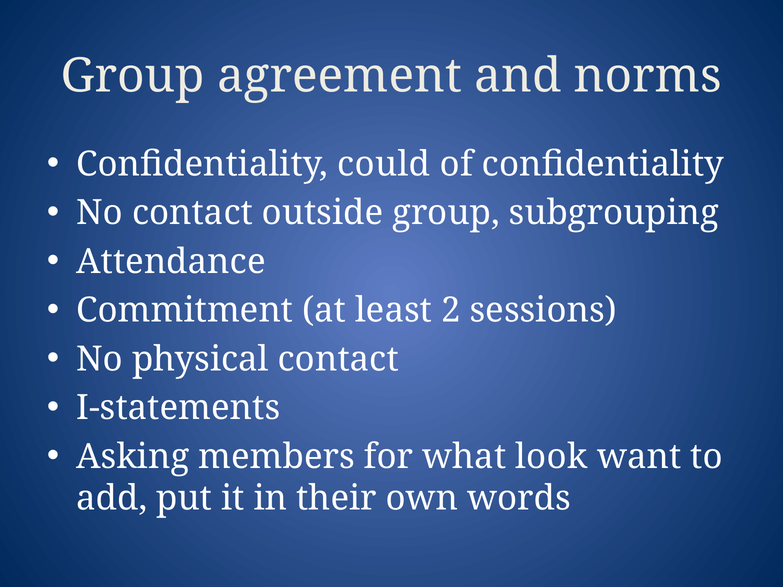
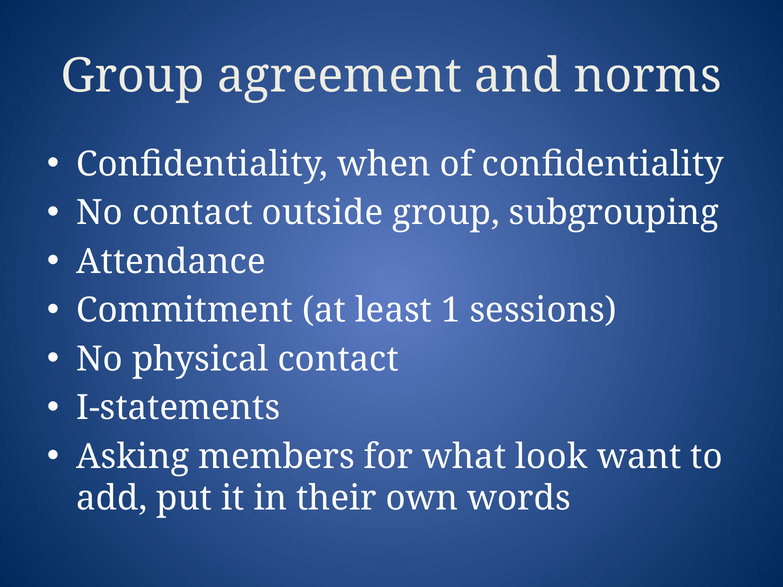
could: could -> when
2: 2 -> 1
